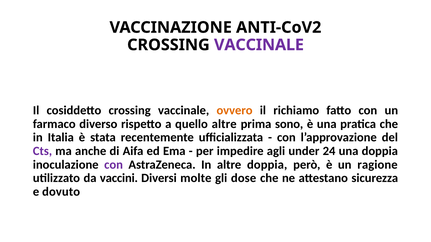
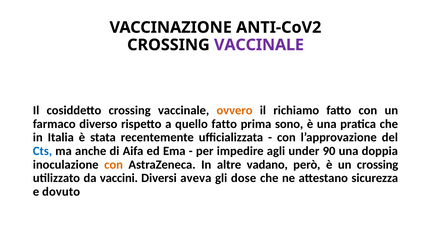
quello altre: altre -> fatto
Cts colour: purple -> blue
24: 24 -> 90
con at (114, 165) colour: purple -> orange
altre doppia: doppia -> vadano
un ragione: ragione -> crossing
molte: molte -> aveva
